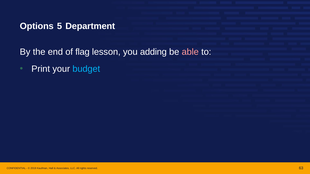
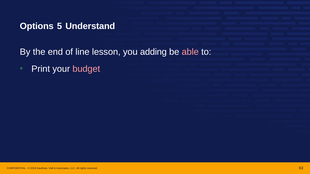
Department: Department -> Understand
flag: flag -> line
budget colour: light blue -> pink
